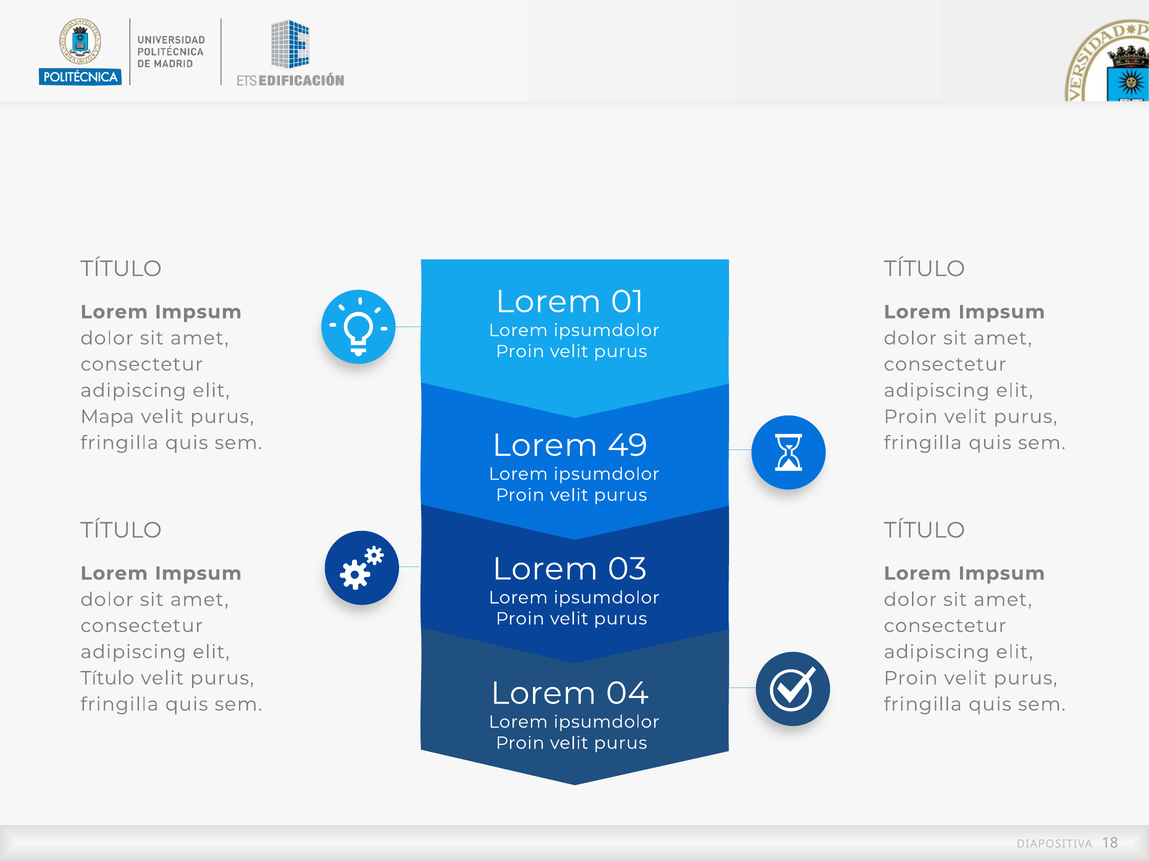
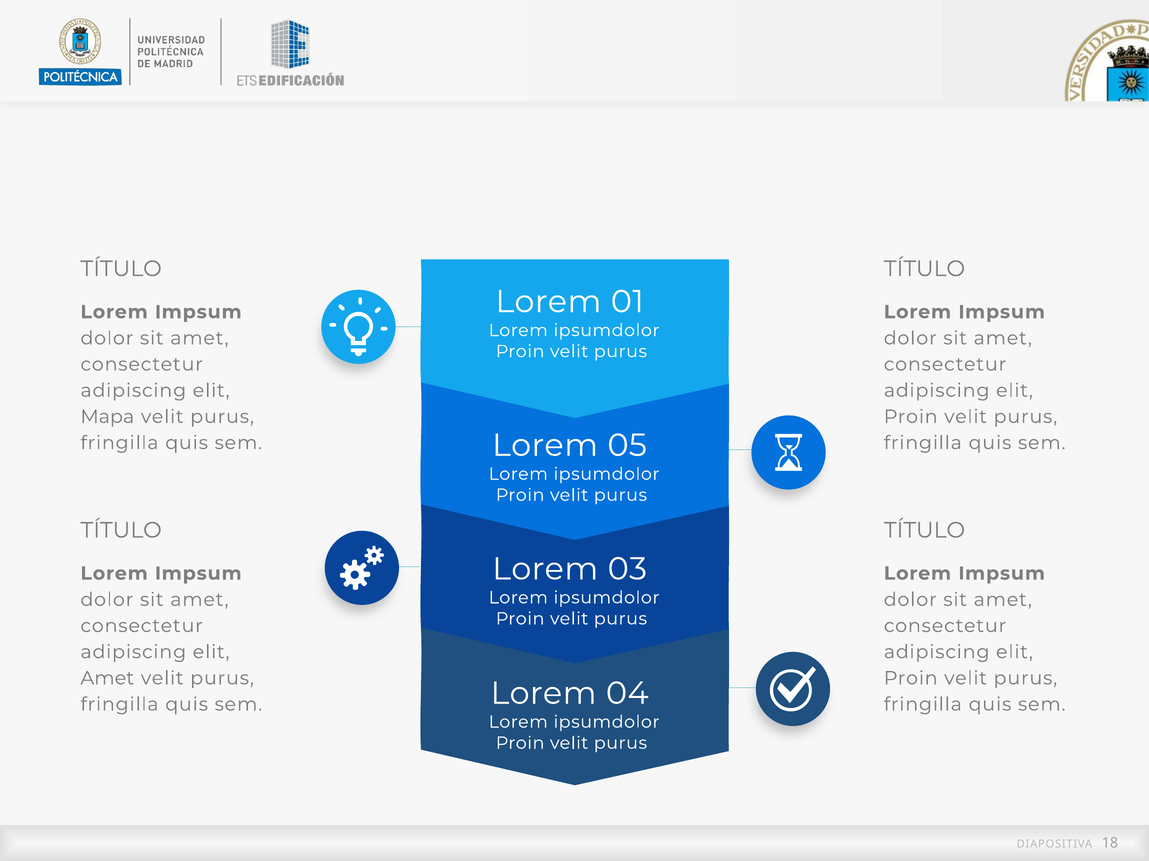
49: 49 -> 05
Título at (107, 679): Título -> Amet
